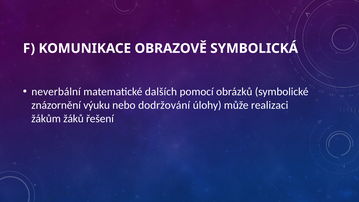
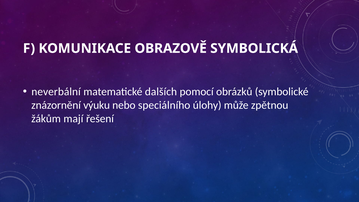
dodržování: dodržování -> speciálního
realizaci: realizaci -> zpětnou
žáků: žáků -> mají
